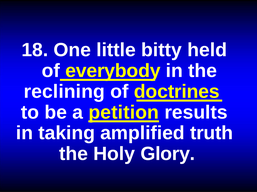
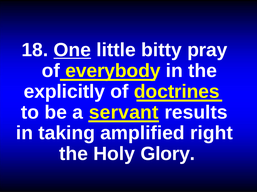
One underline: none -> present
held: held -> pray
reclining: reclining -> explicitly
petition: petition -> servant
truth: truth -> right
